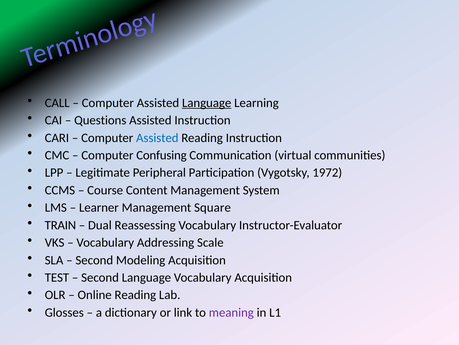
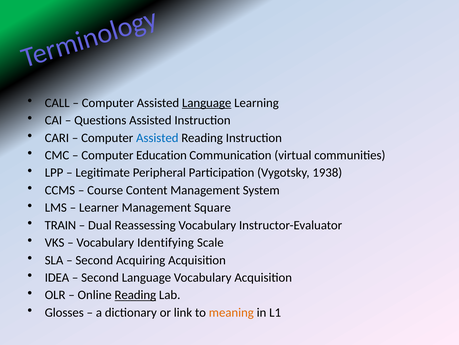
Confusing: Confusing -> Education
1972: 1972 -> 1938
Addressing: Addressing -> Identifying
Modeling: Modeling -> Acquiring
TEST: TEST -> IDEA
Reading at (135, 294) underline: none -> present
meaning colour: purple -> orange
